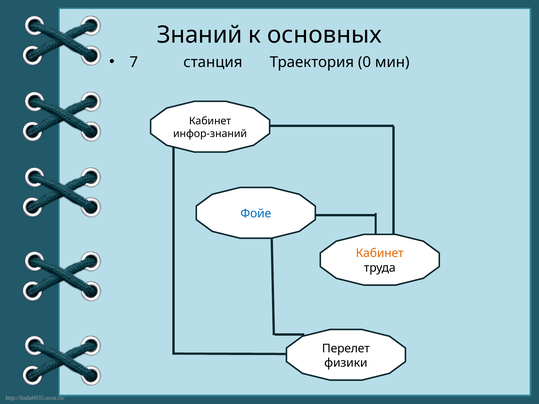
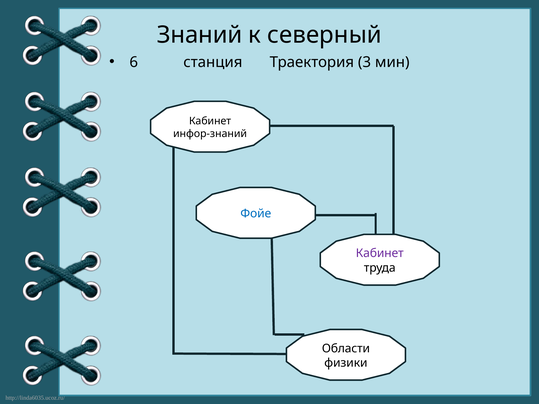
основных: основных -> северный
7: 7 -> 6
0: 0 -> 3
Кабинет at (380, 254) colour: orange -> purple
Перелет: Перелет -> Области
